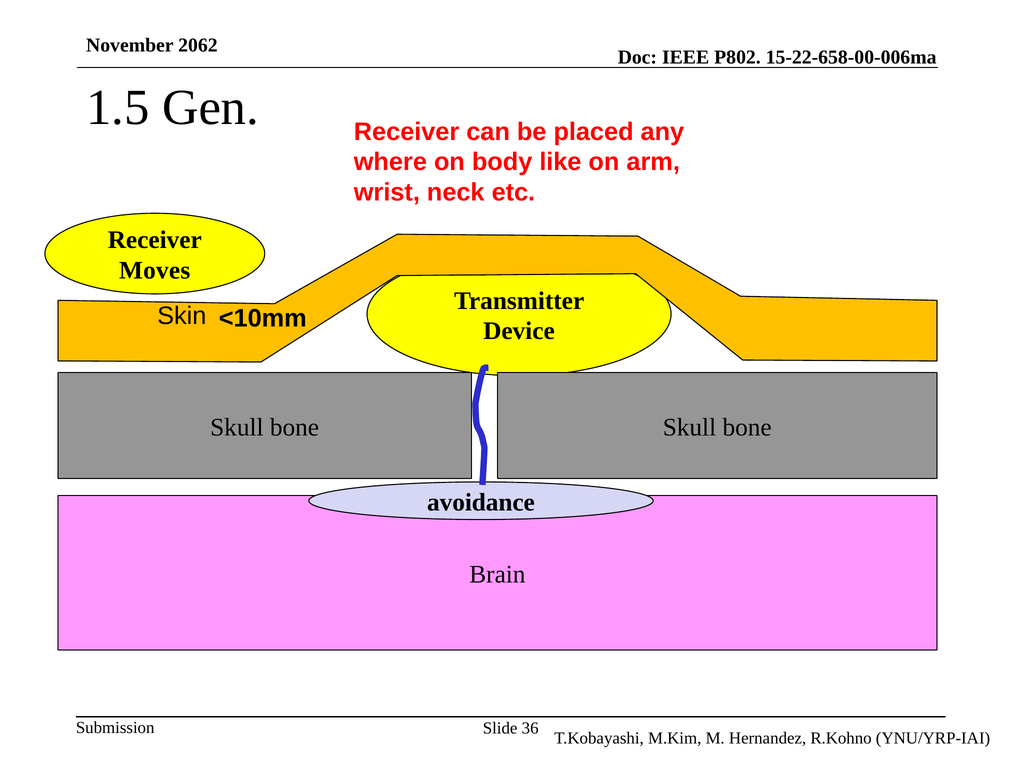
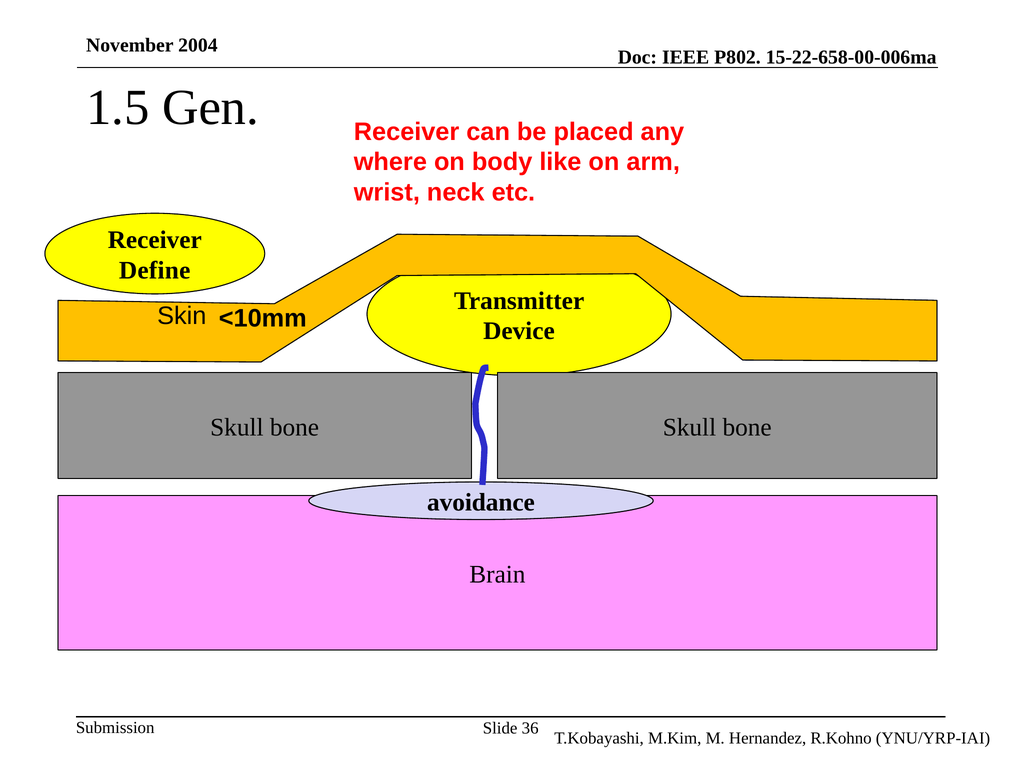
2062: 2062 -> 2004
Moves: Moves -> Define
